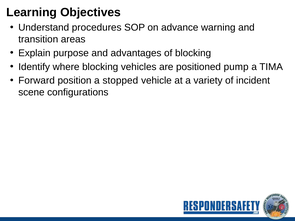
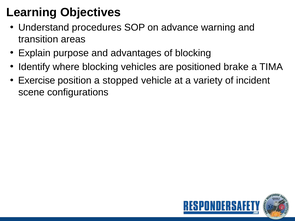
pump: pump -> brake
Forward: Forward -> Exercise
